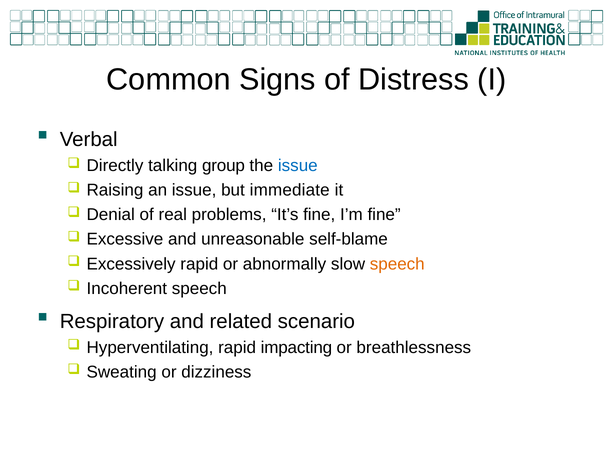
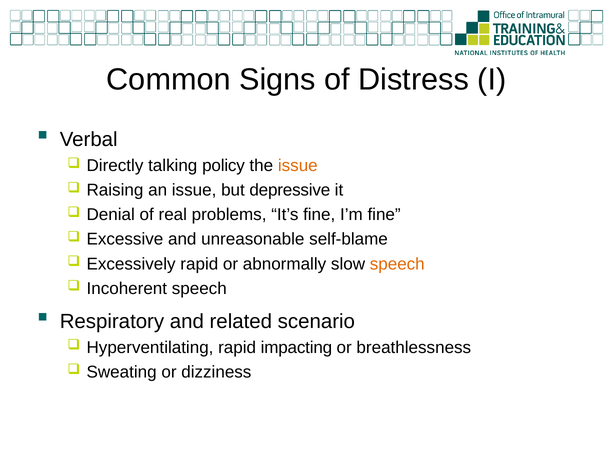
group: group -> policy
issue at (298, 166) colour: blue -> orange
immediate: immediate -> depressive
